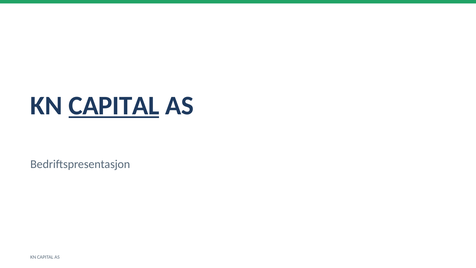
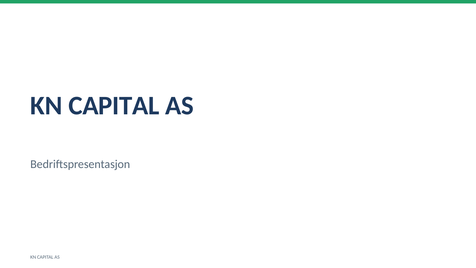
CAPITAL at (114, 106) underline: present -> none
